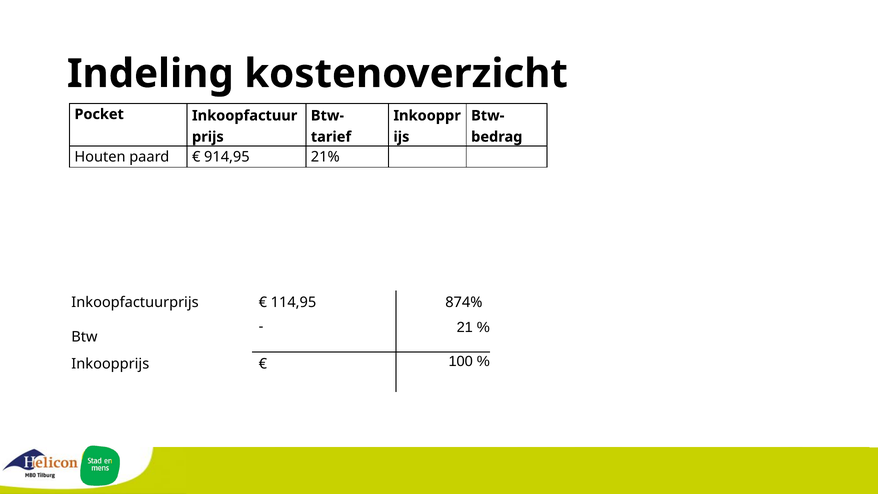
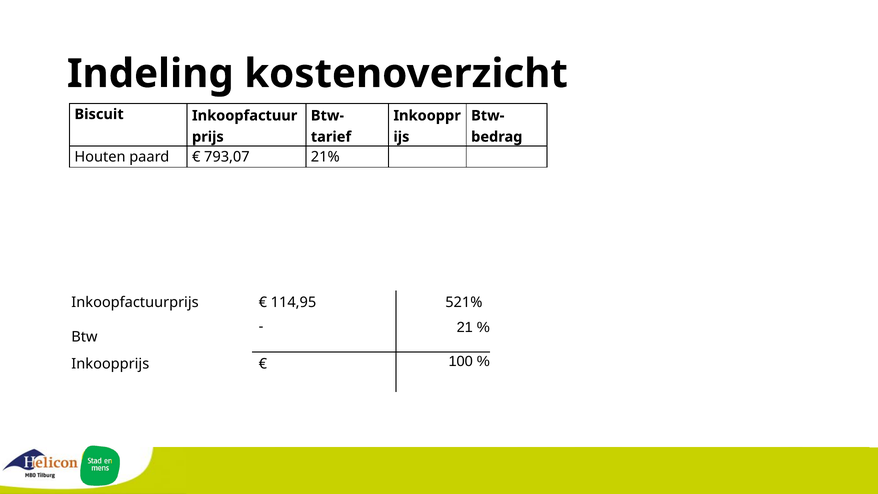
Pocket: Pocket -> Biscuit
914,95: 914,95 -> 793,07
874%: 874% -> 521%
